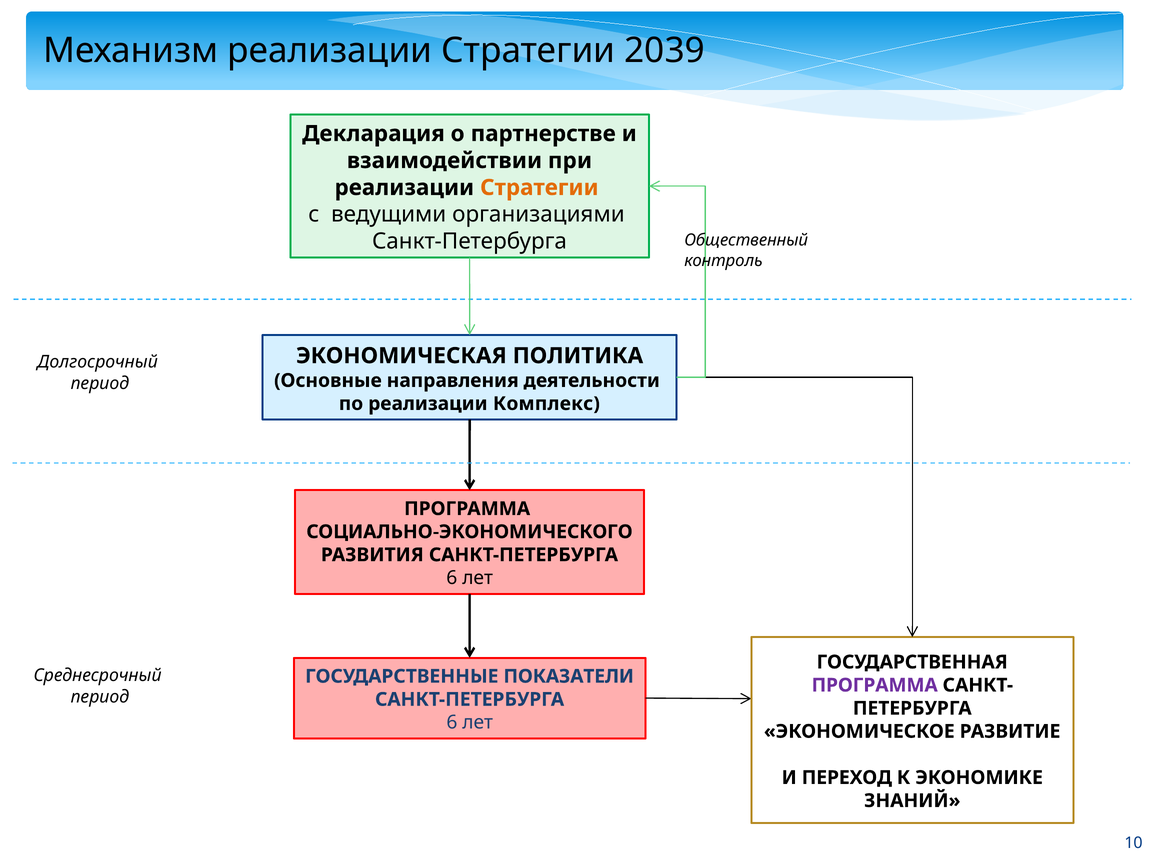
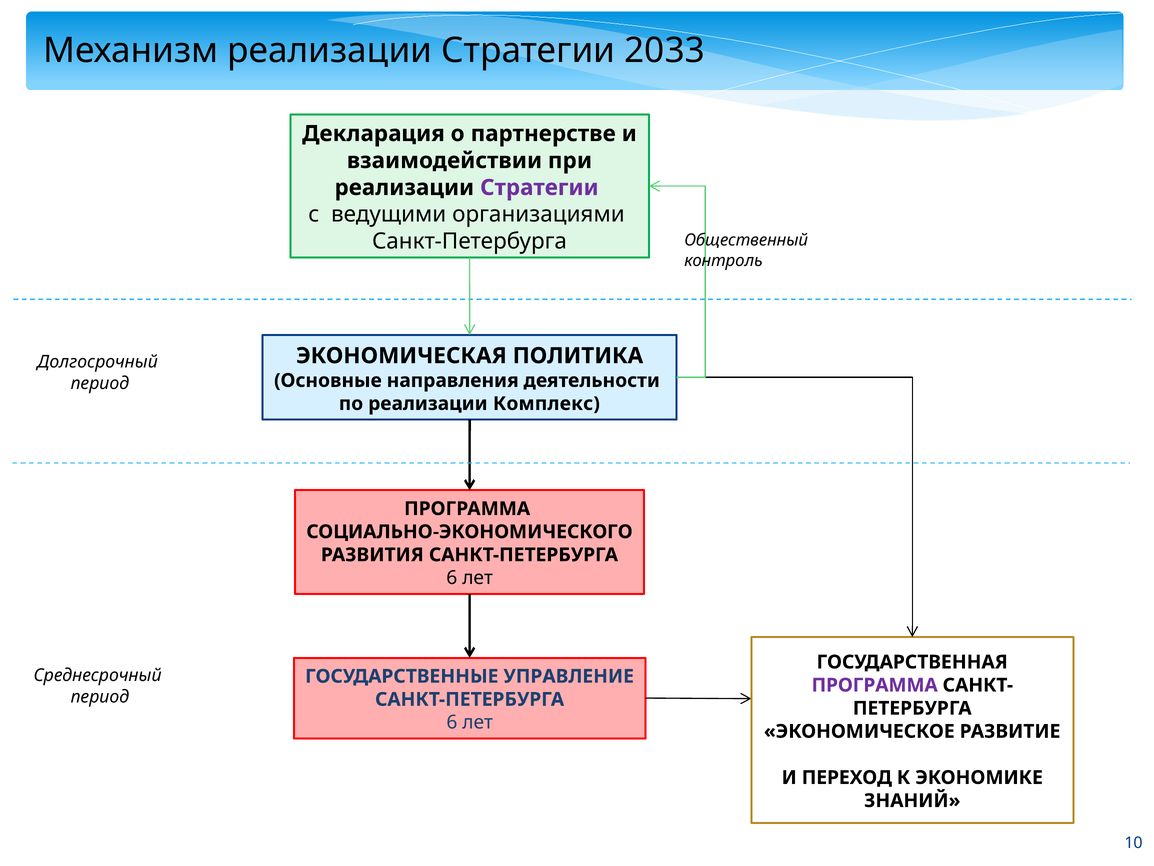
2039: 2039 -> 2033
Стратегии at (539, 188) colour: orange -> purple
ПОКАЗАТЕЛИ: ПОКАЗАТЕЛИ -> УПРАВЛЕНИЕ
